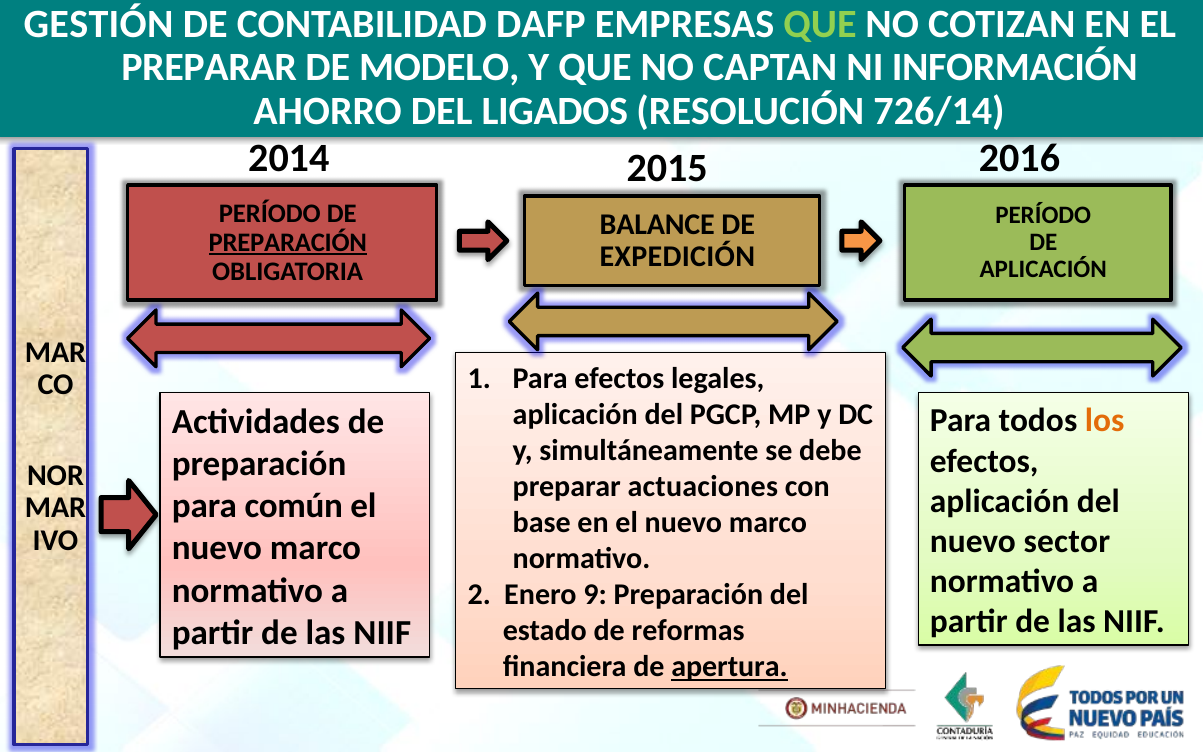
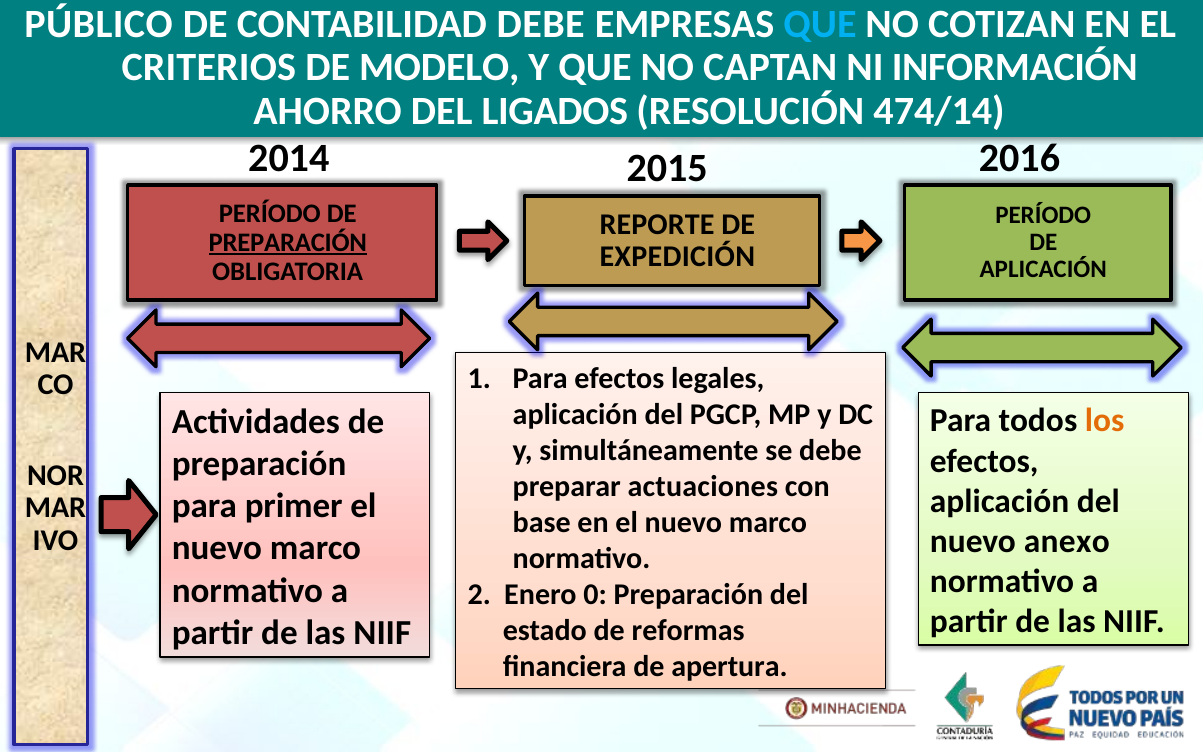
GESTIÓN: GESTIÓN -> PÚBLICO
CONTABILIDAD DAFP: DAFP -> DEBE
QUE at (820, 24) colour: light green -> light blue
PREPARAR at (209, 68): PREPARAR -> CRITERIOS
726/14: 726/14 -> 474/14
BALANCE: BALANCE -> REPORTE
común: común -> primer
sector: sector -> anexo
9: 9 -> 0
apertura underline: present -> none
